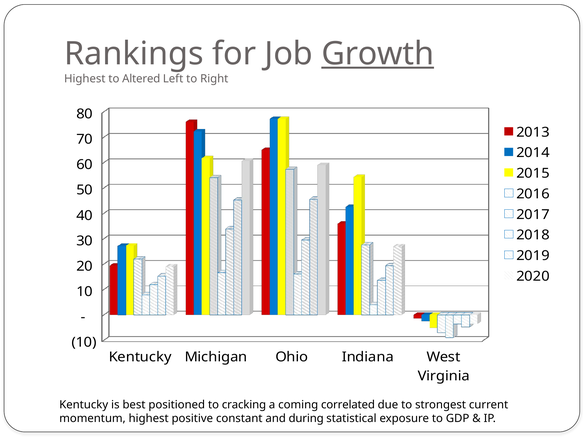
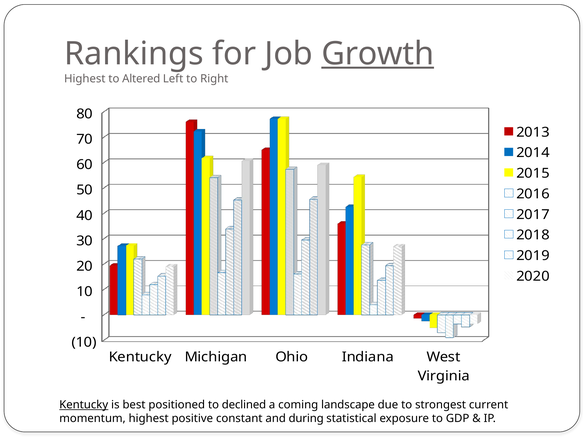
Kentucky at (84, 405) underline: none -> present
cracking: cracking -> declined
correlated: correlated -> landscape
